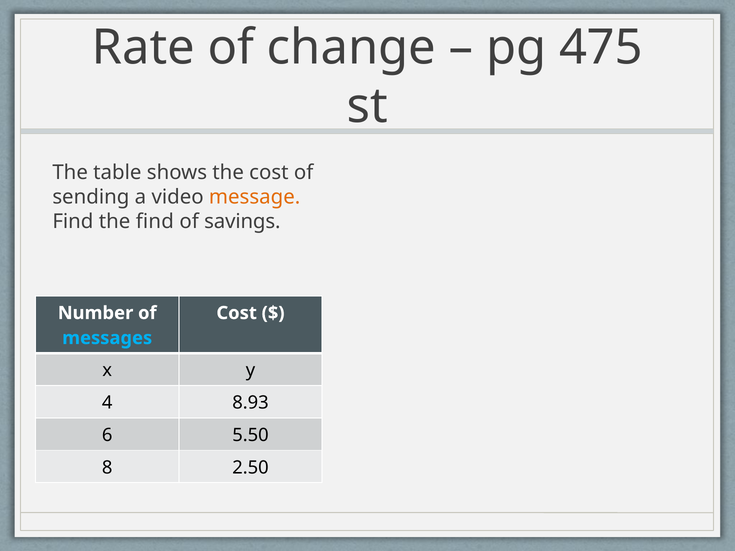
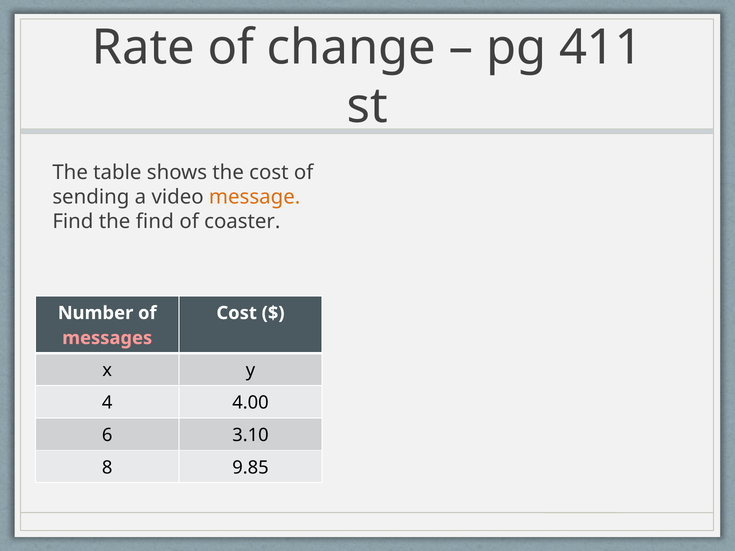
475: 475 -> 411
savings: savings -> coaster
messages colour: light blue -> pink
8.93: 8.93 -> 4.00
5.50: 5.50 -> 3.10
2.50: 2.50 -> 9.85
